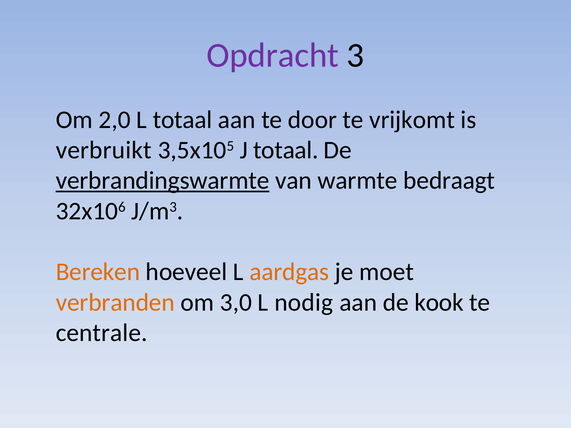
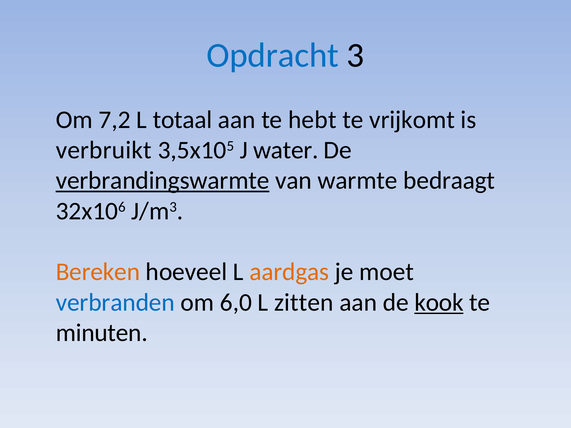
Opdracht colour: purple -> blue
2,0: 2,0 -> 7,2
door: door -> hebt
J totaal: totaal -> water
verbranden colour: orange -> blue
3,0: 3,0 -> 6,0
nodig: nodig -> zitten
kook underline: none -> present
centrale: centrale -> minuten
